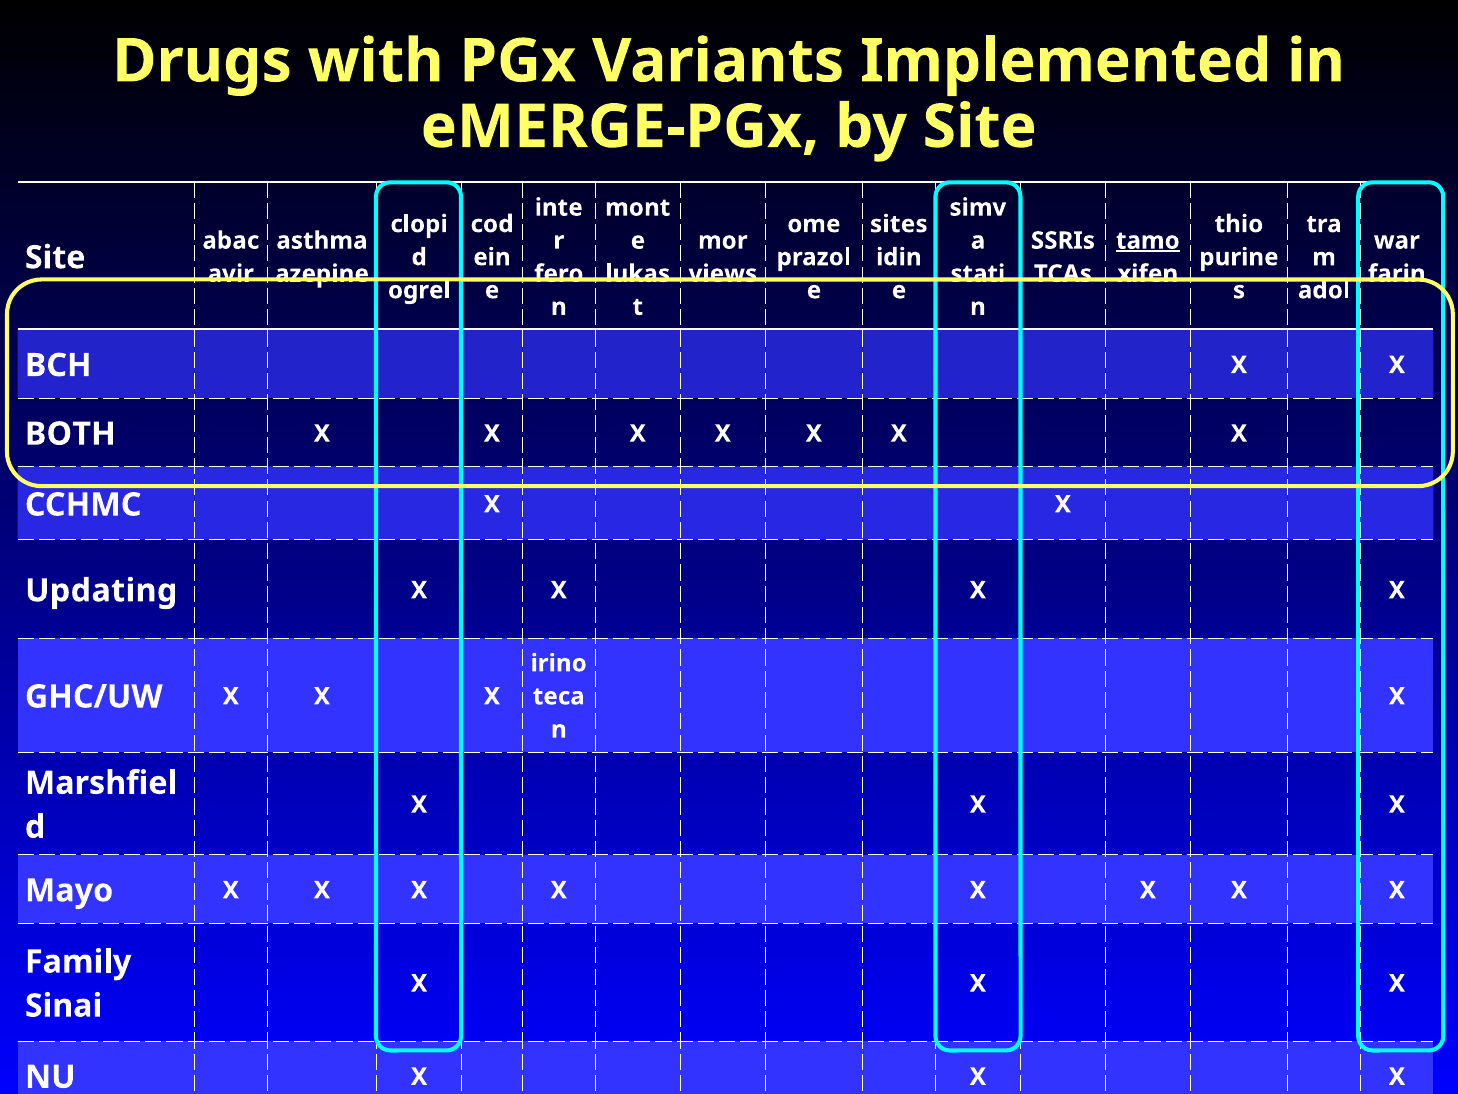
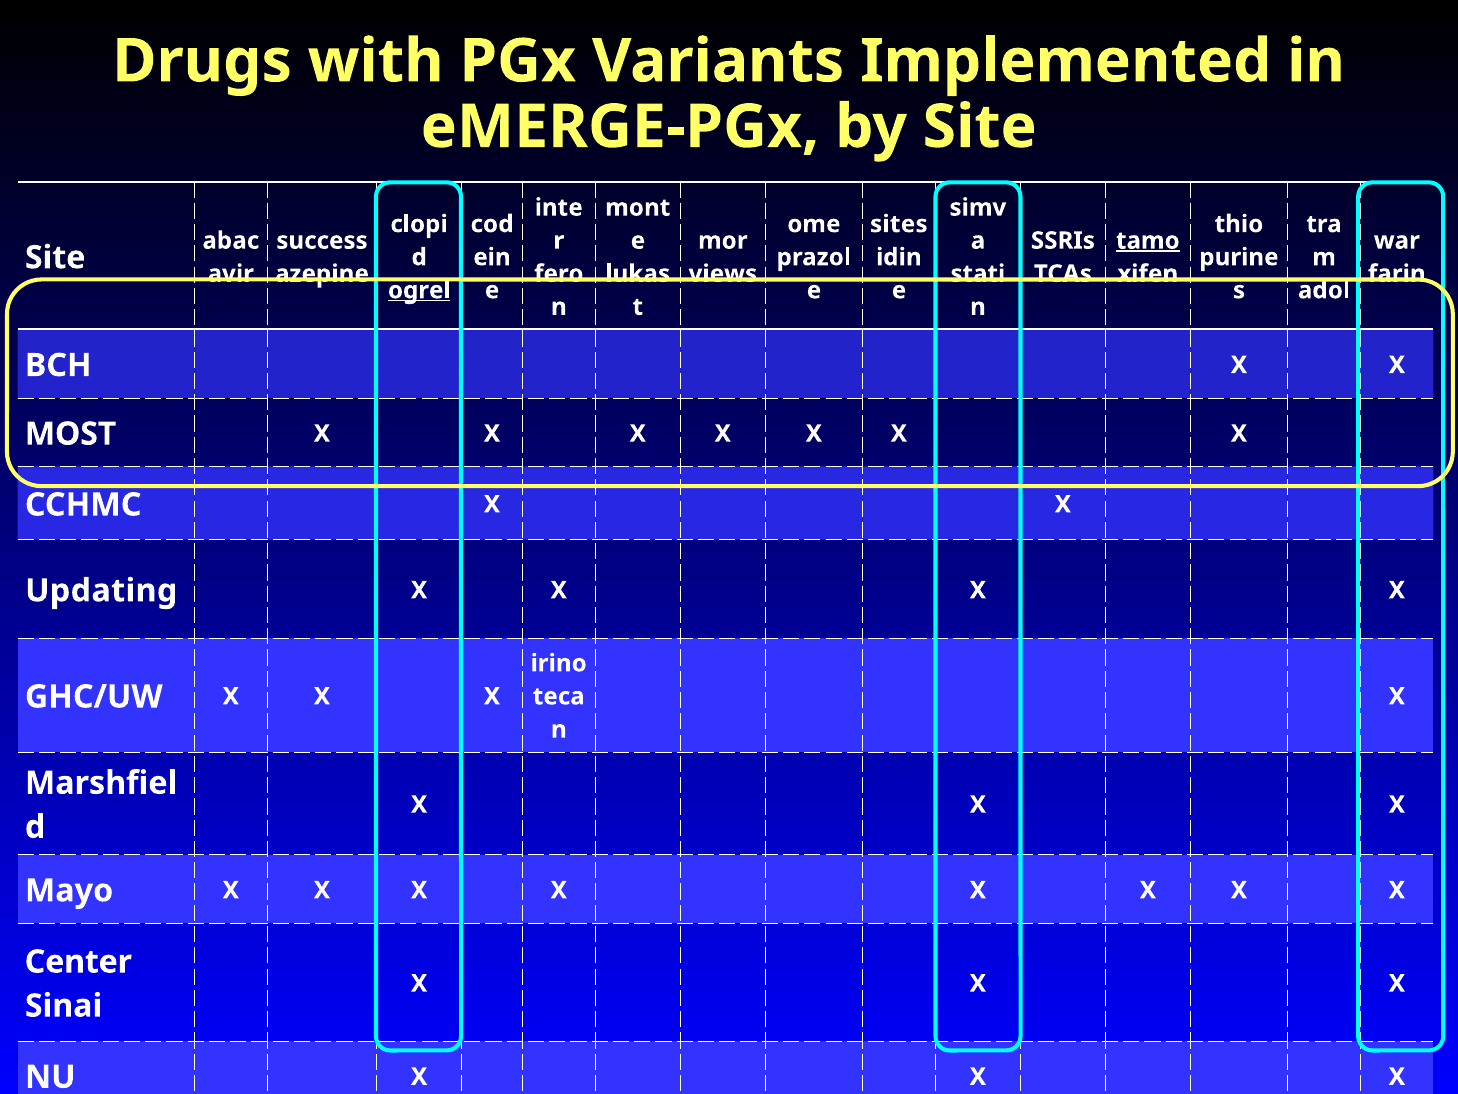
asthma: asthma -> success
ogrel underline: none -> present
BOTH: BOTH -> MOST
Family: Family -> Center
